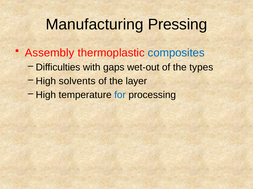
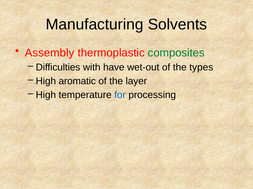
Pressing: Pressing -> Solvents
composites colour: blue -> green
gaps: gaps -> have
solvents: solvents -> aromatic
